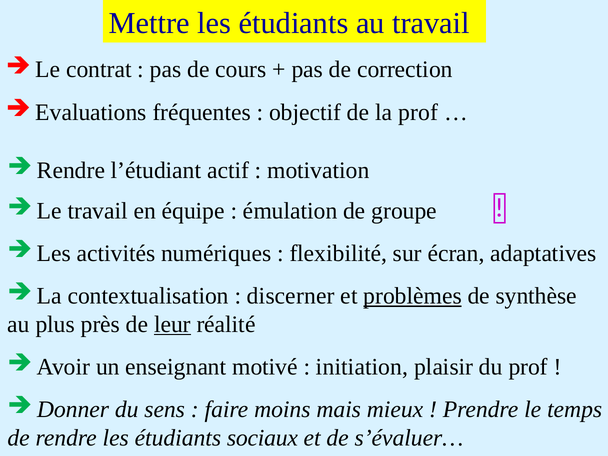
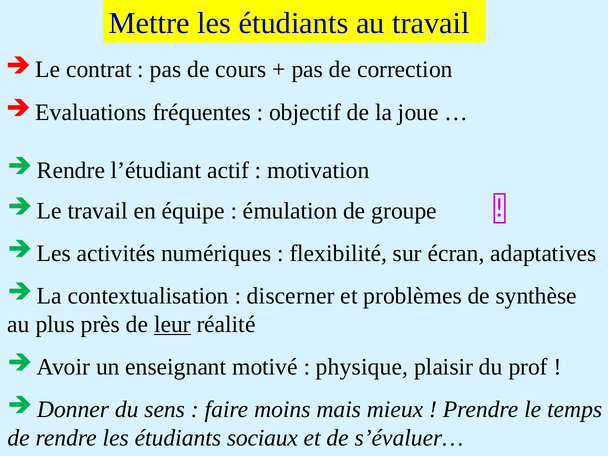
la prof: prof -> joue
problèmes underline: present -> none
initiation: initiation -> physique
